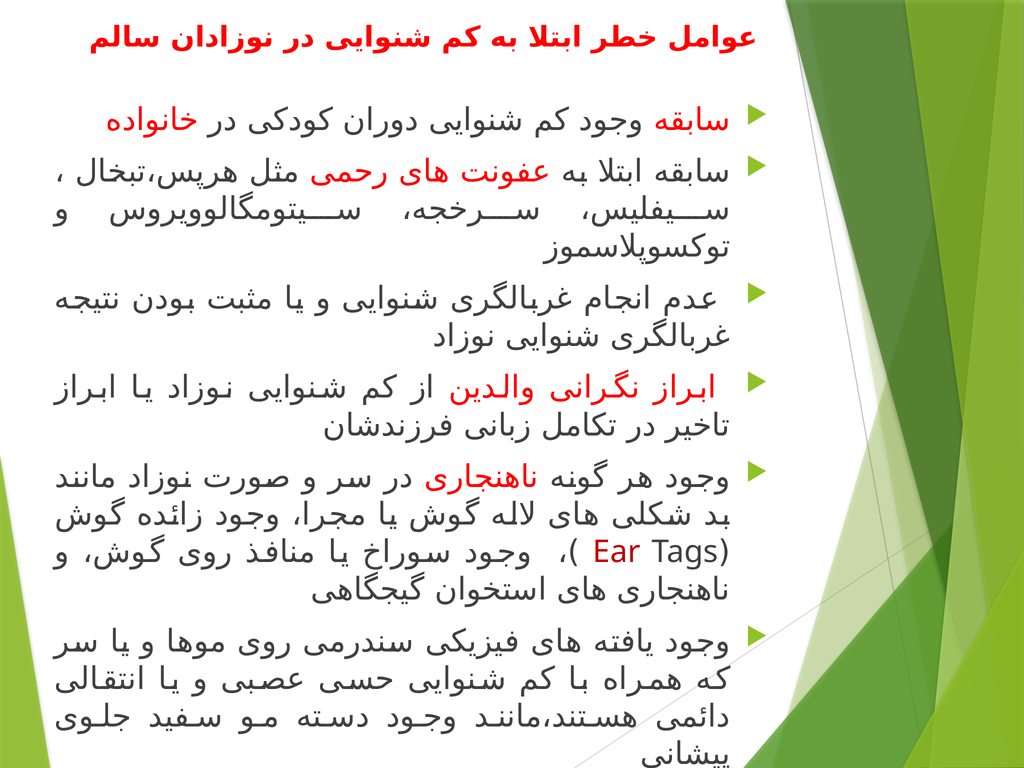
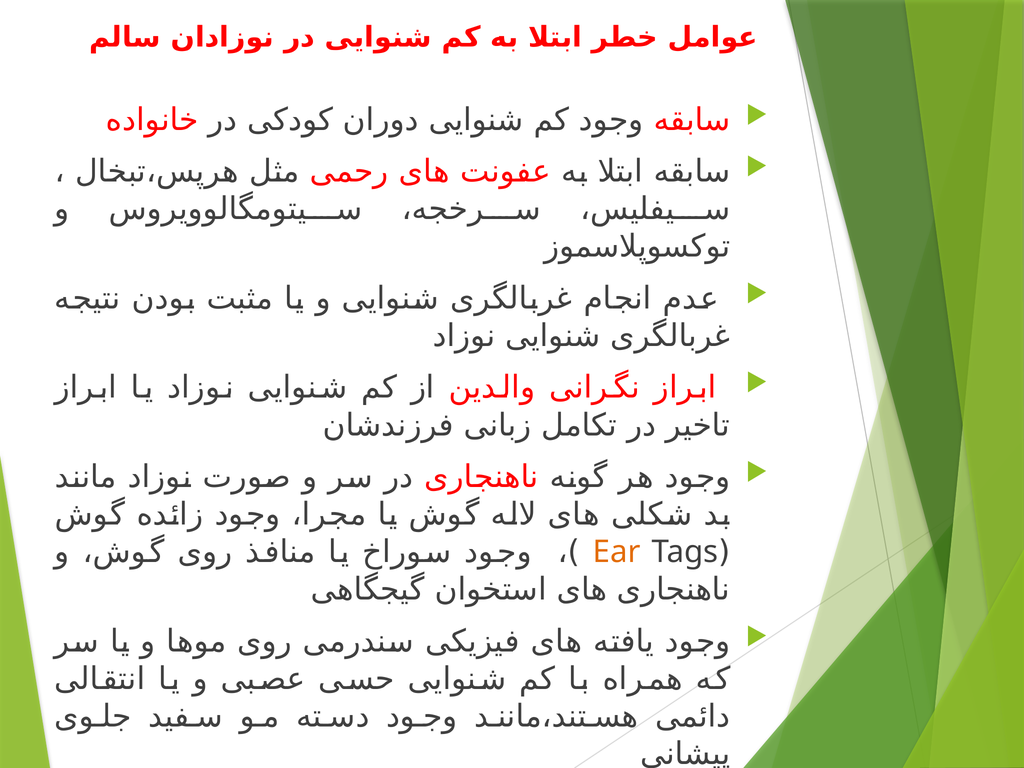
Ear colour: red -> orange
